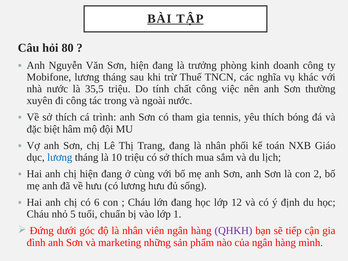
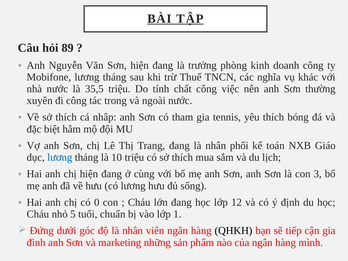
80: 80 -> 89
trình: trình -> nhâp
2: 2 -> 3
6: 6 -> 0
QHKH colour: purple -> black
